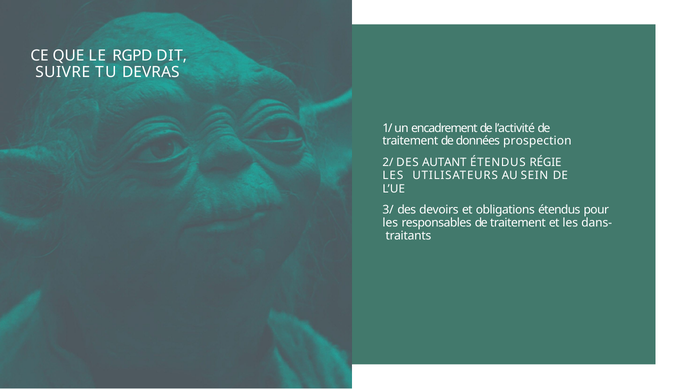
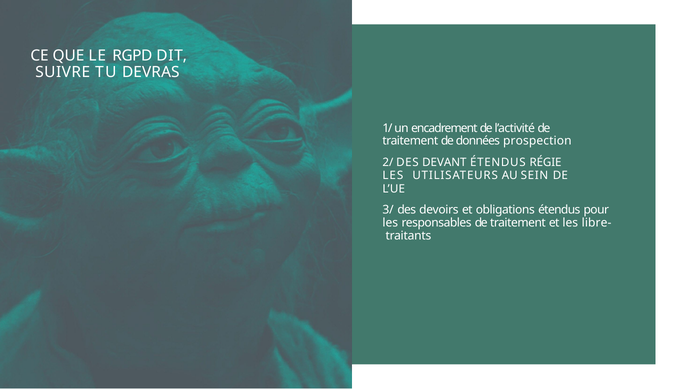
AUTANT: AUTANT -> DEVANT
dans-: dans- -> libre-
